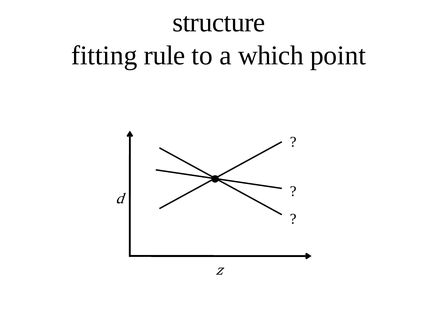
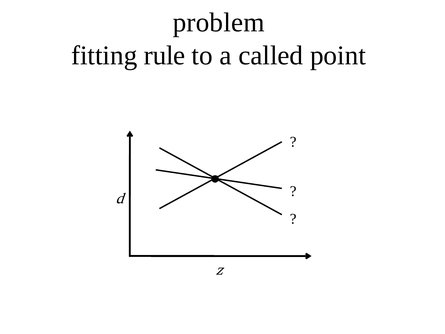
structure: structure -> problem
which: which -> called
